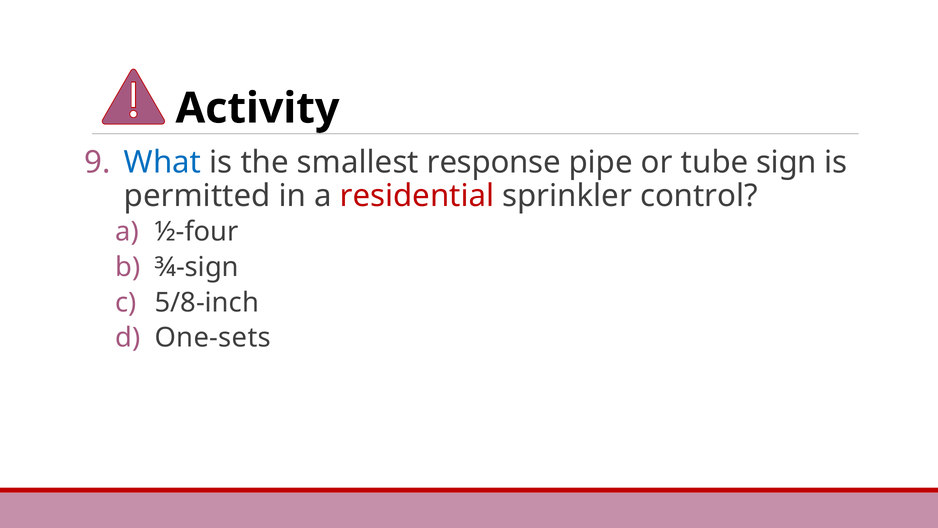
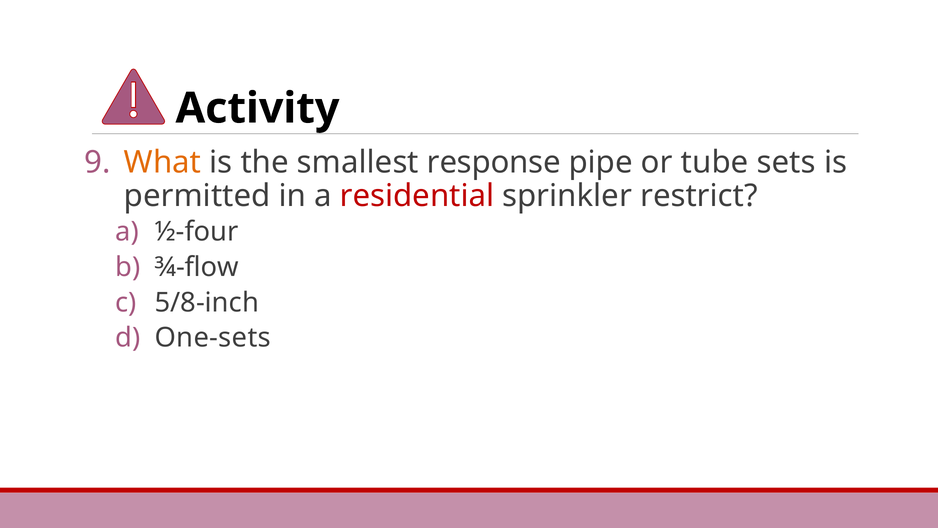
What colour: blue -> orange
sign: sign -> sets
control: control -> restrict
¾-sign: ¾-sign -> ¾-flow
